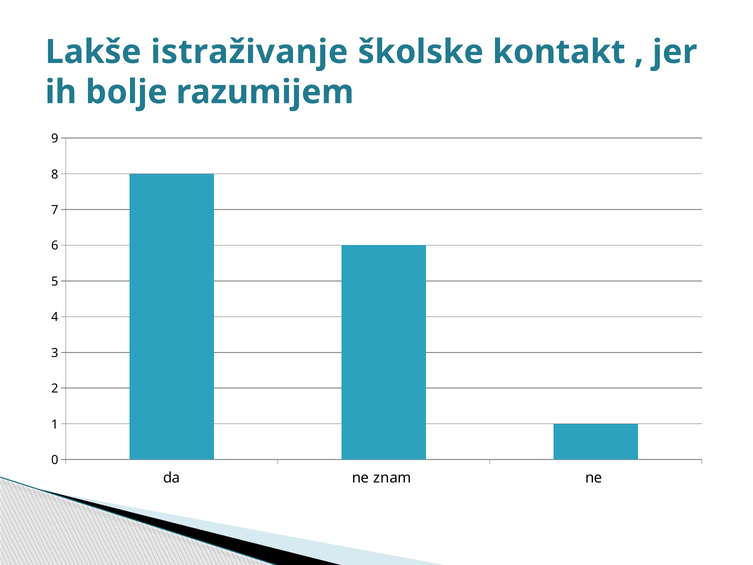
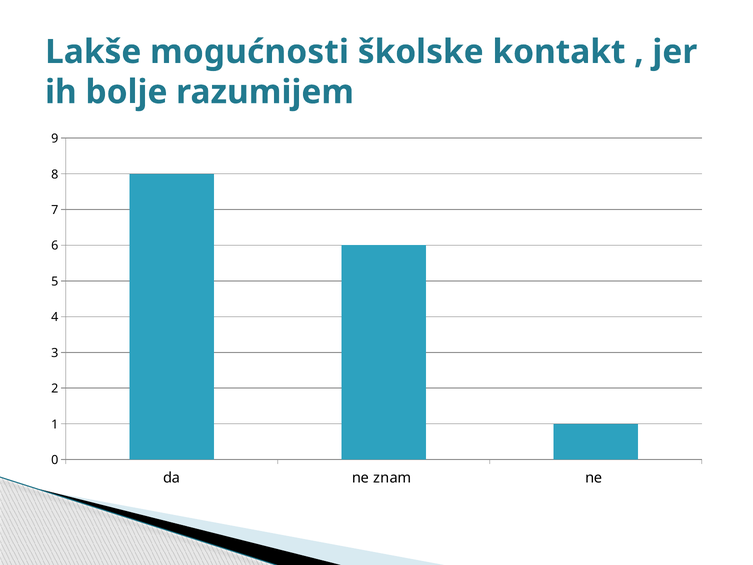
istraživanje: istraživanje -> mogućnosti
